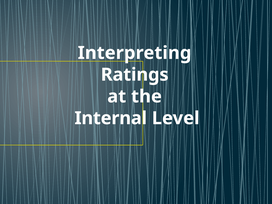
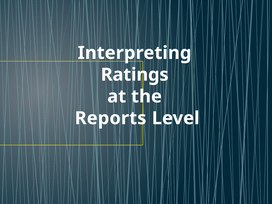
Internal: Internal -> Reports
